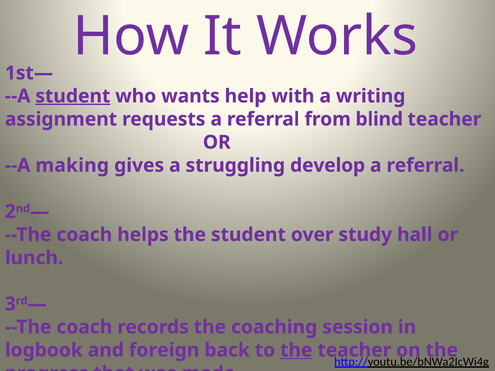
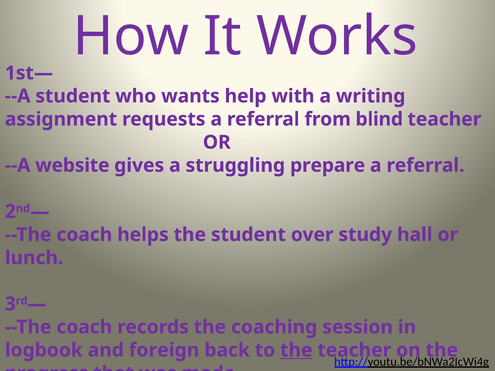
student at (73, 96) underline: present -> none
making: making -> website
develop: develop -> prepare
